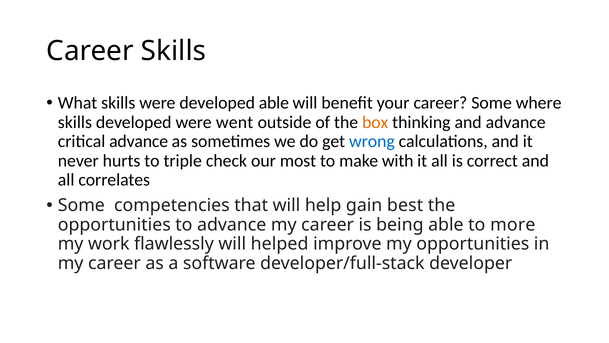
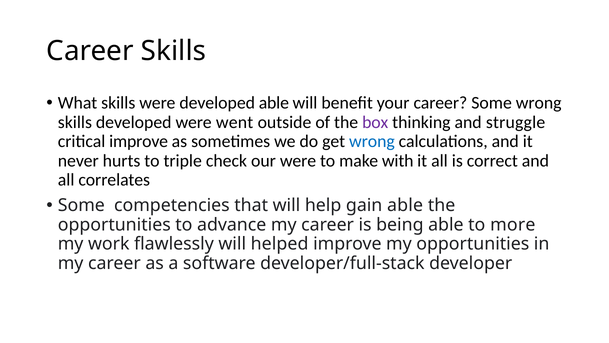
Some where: where -> wrong
box colour: orange -> purple
and advance: advance -> struggle
critical advance: advance -> improve
our most: most -> were
gain best: best -> able
